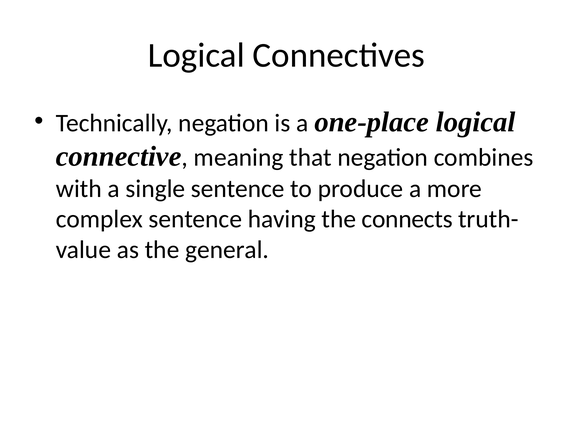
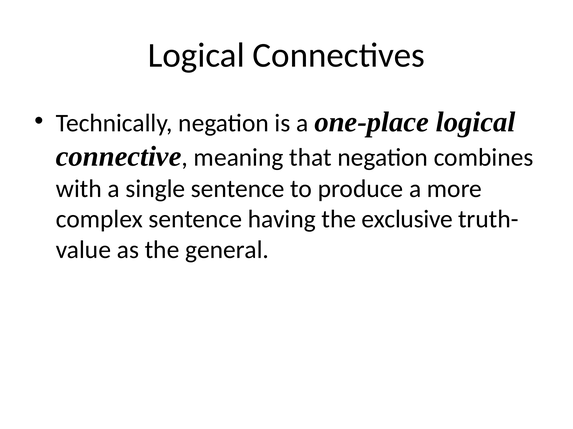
connects: connects -> exclusive
